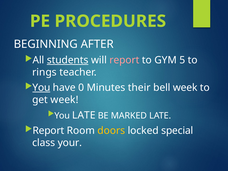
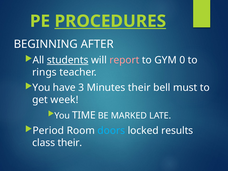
PROCEDURES underline: none -> present
5: 5 -> 0
You at (41, 88) underline: present -> none
0: 0 -> 3
bell week: week -> must
You LATE: LATE -> TIME
Report at (48, 131): Report -> Period
doors colour: yellow -> light blue
special: special -> results
class your: your -> their
